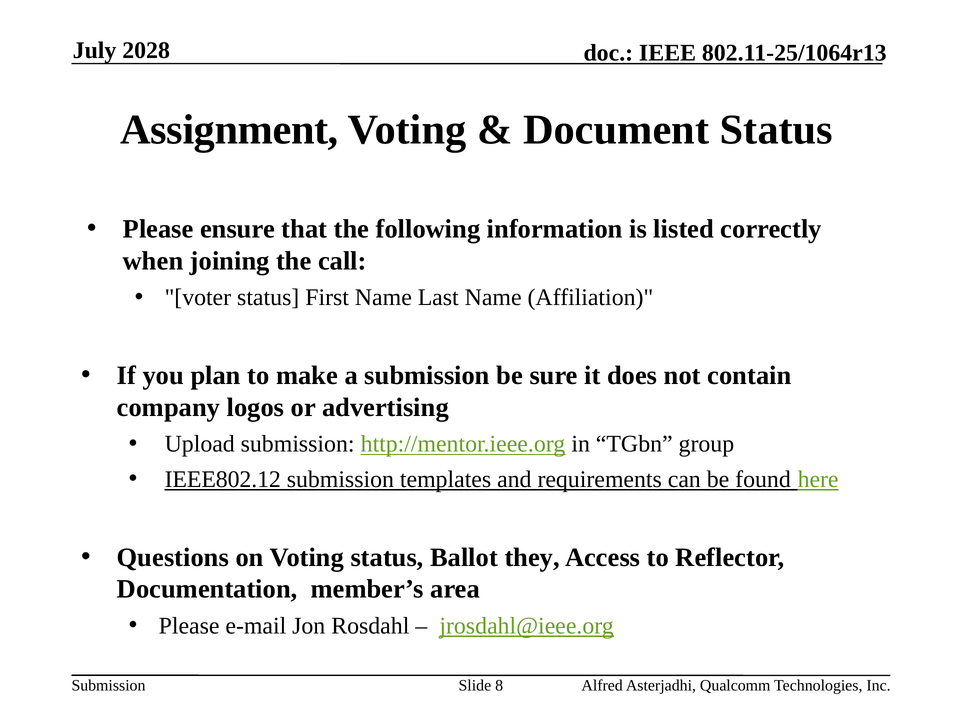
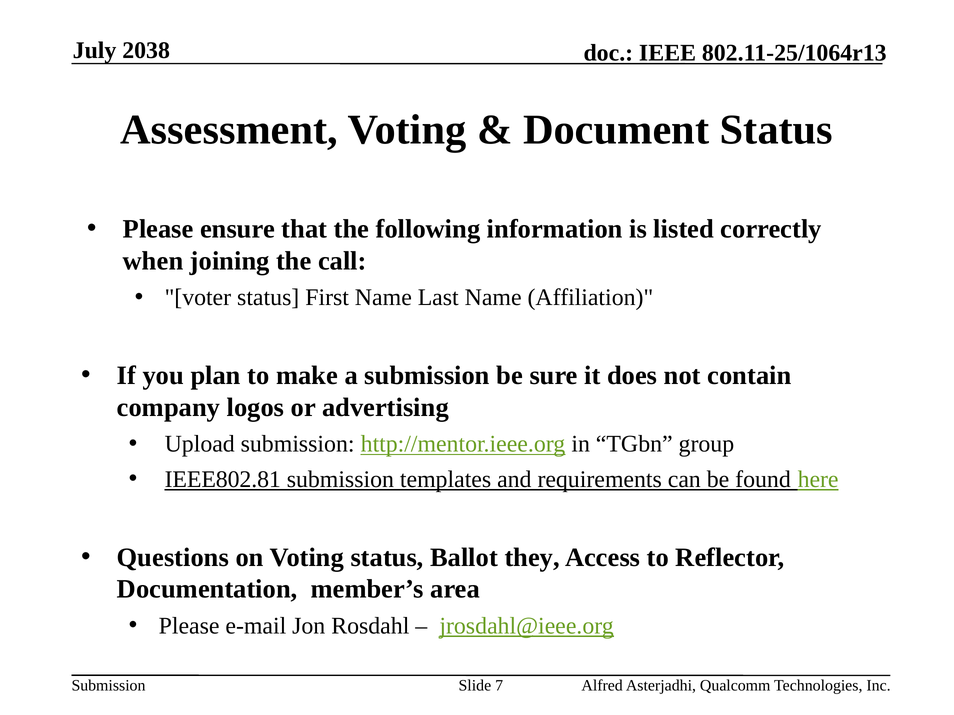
2028: 2028 -> 2038
Assignment: Assignment -> Assessment
IEEE802.12: IEEE802.12 -> IEEE802.81
8: 8 -> 7
